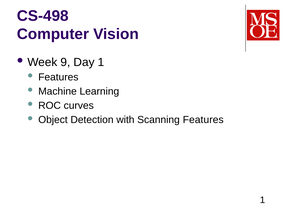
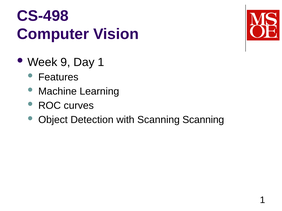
Scanning Features: Features -> Scanning
